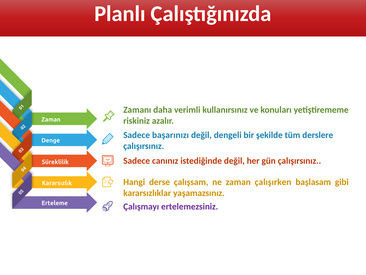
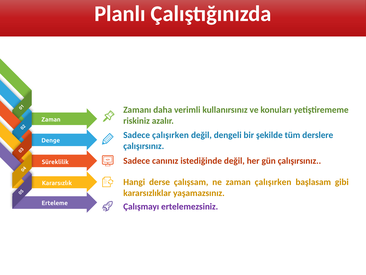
Sadece başarınızı: başarınızı -> çalışırken
